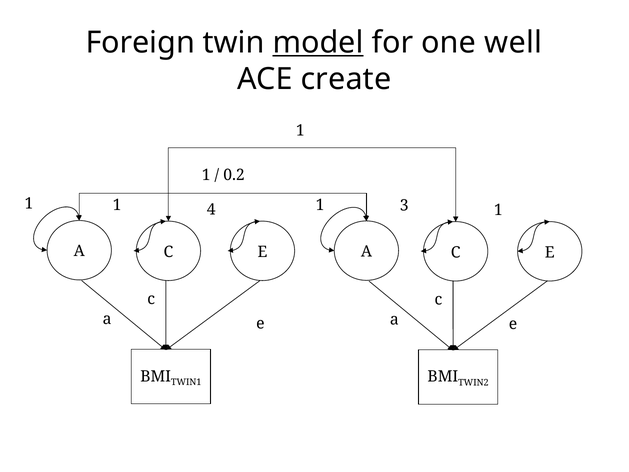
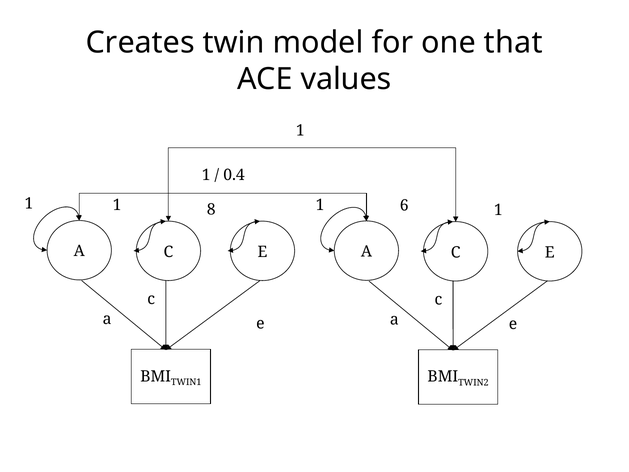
Foreign: Foreign -> Creates
model underline: present -> none
well: well -> that
create: create -> values
0.2: 0.2 -> 0.4
4: 4 -> 8
3: 3 -> 6
